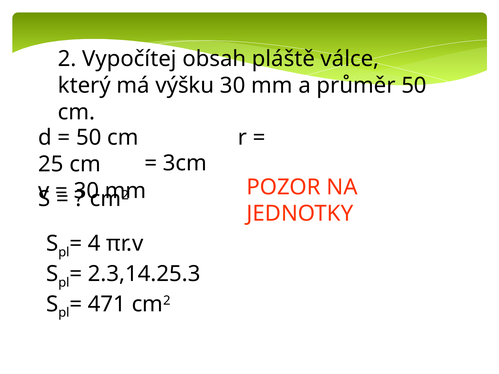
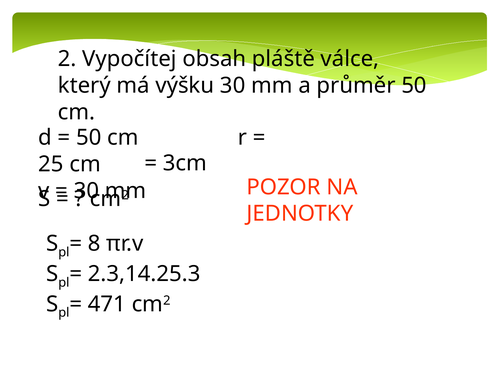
4: 4 -> 8
